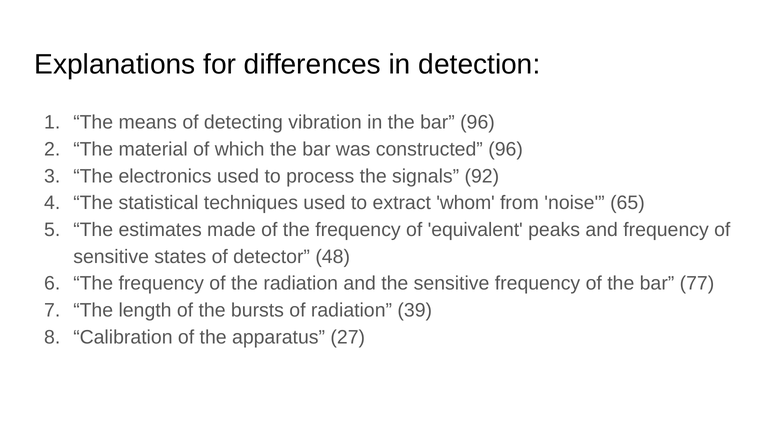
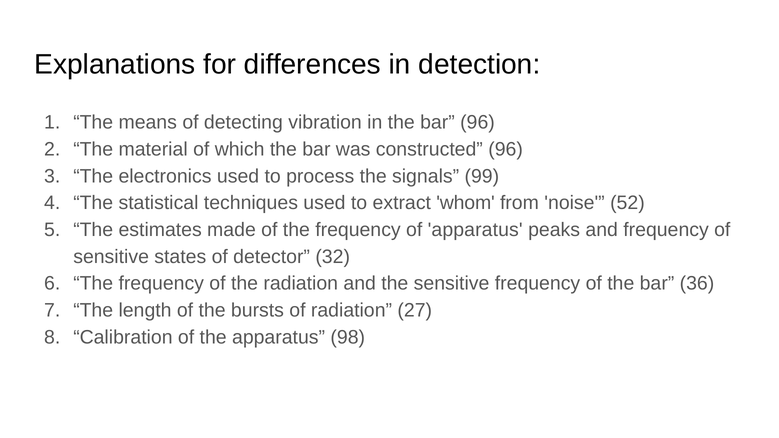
92: 92 -> 99
65: 65 -> 52
of equivalent: equivalent -> apparatus
48: 48 -> 32
77: 77 -> 36
39: 39 -> 27
27: 27 -> 98
